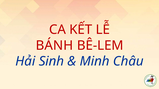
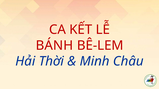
Sinh: Sinh -> Thời
